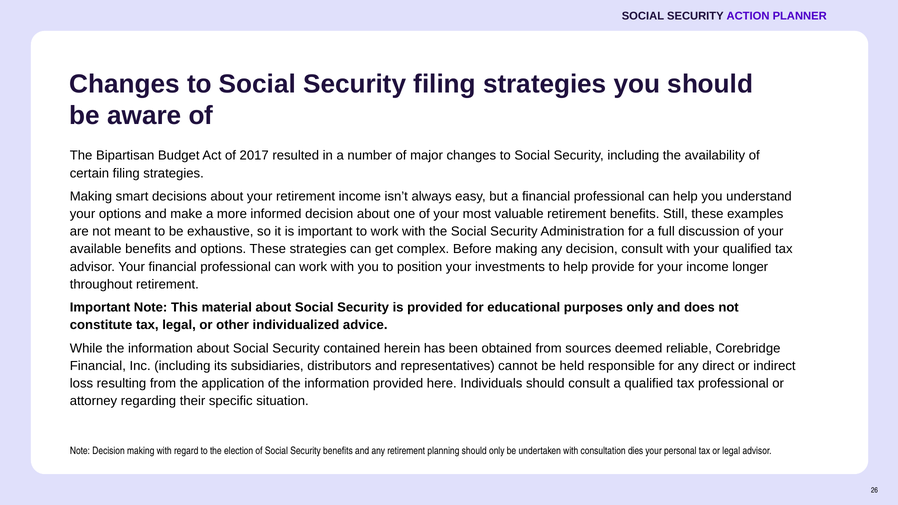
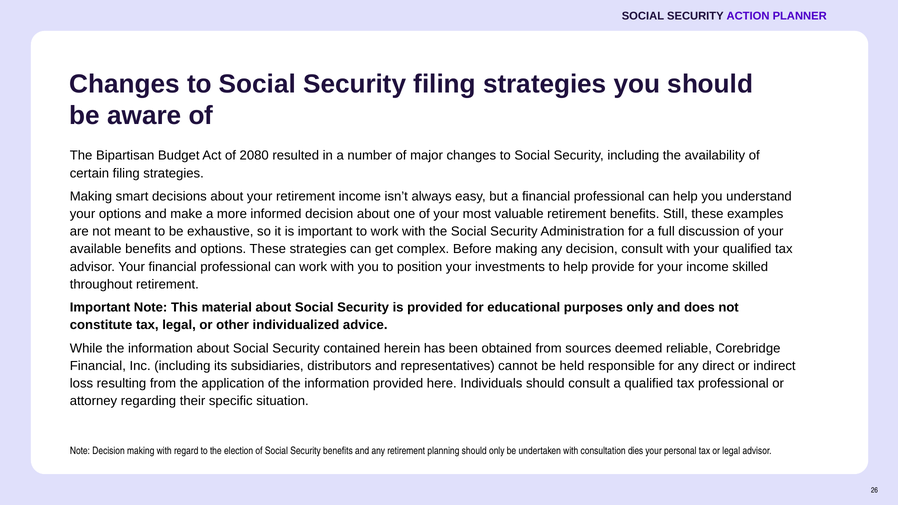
2017: 2017 -> 2080
longer: longer -> skilled
